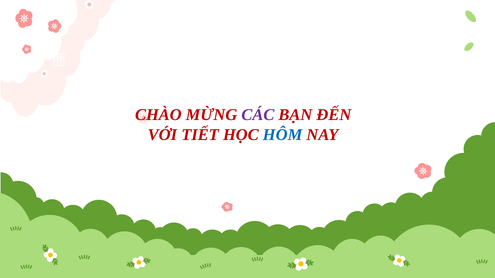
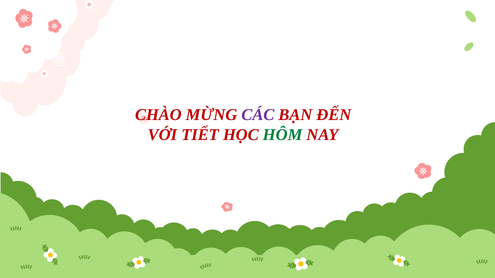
HÔM colour: blue -> green
